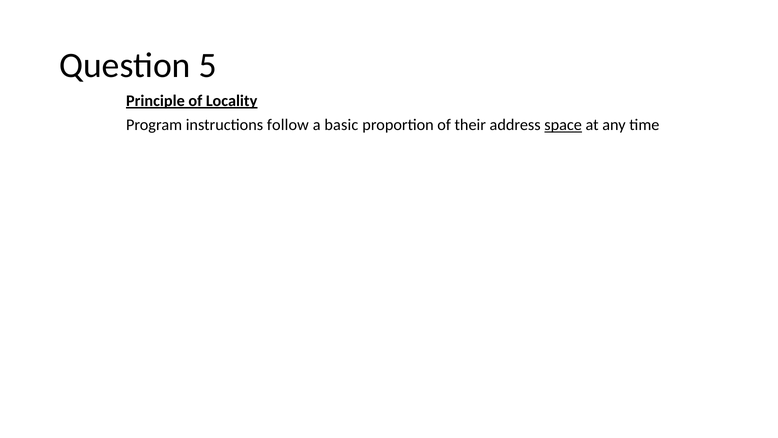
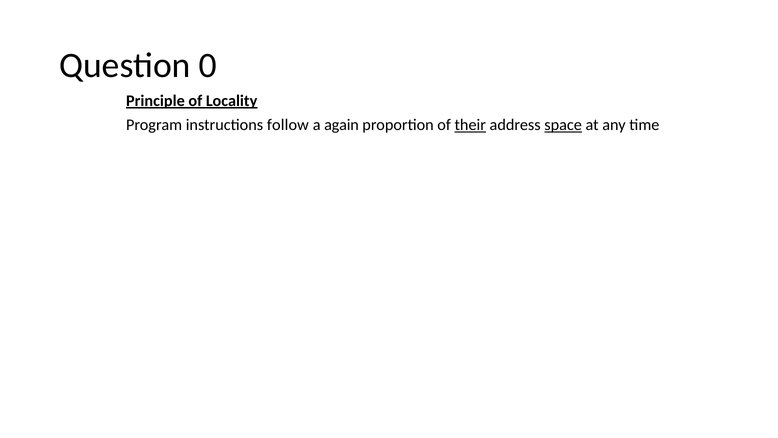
5: 5 -> 0
basic: basic -> again
their underline: none -> present
